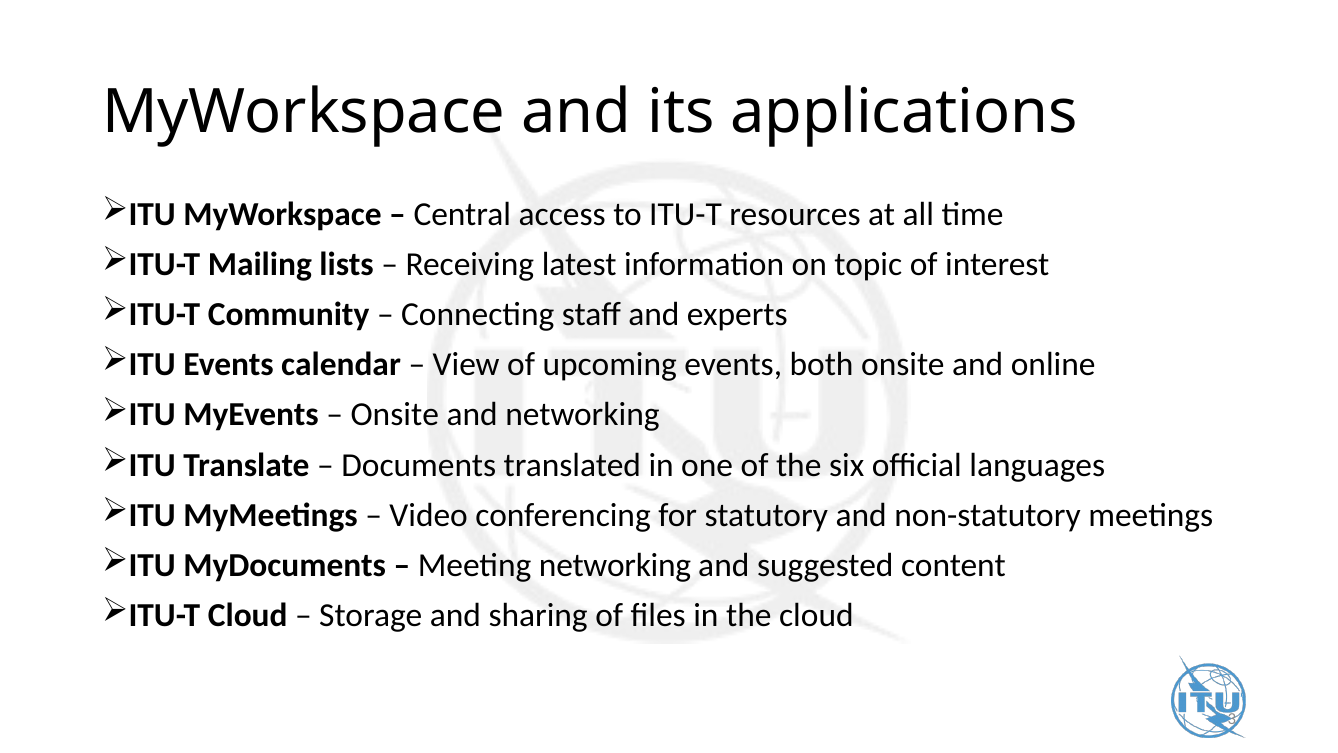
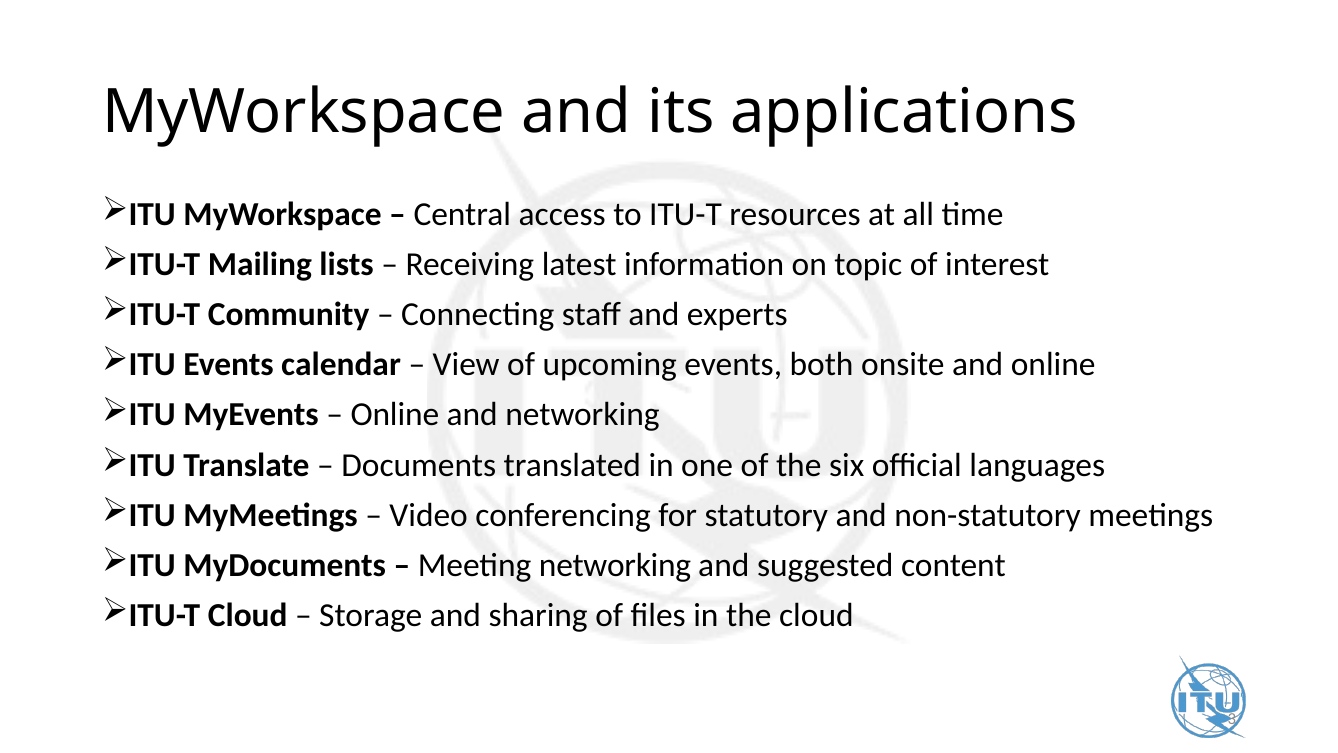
Onsite at (395, 415): Onsite -> Online
